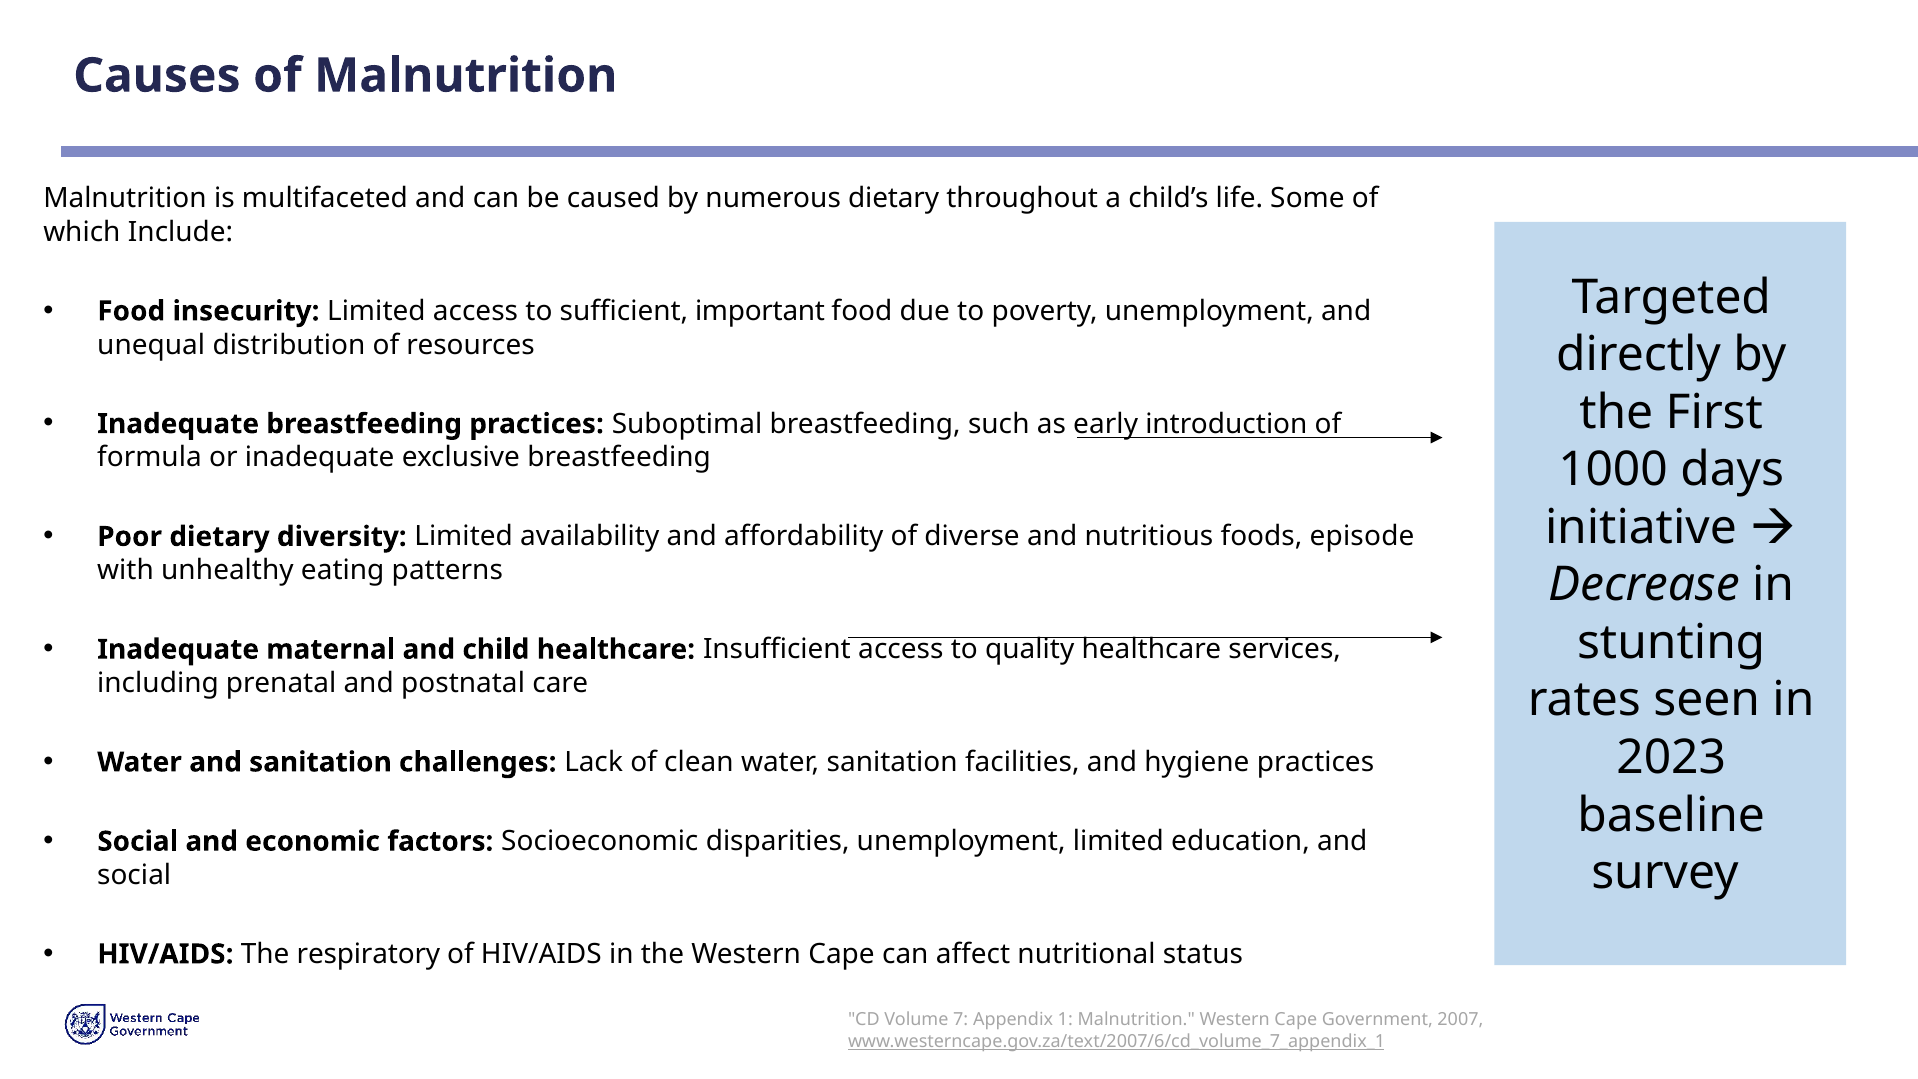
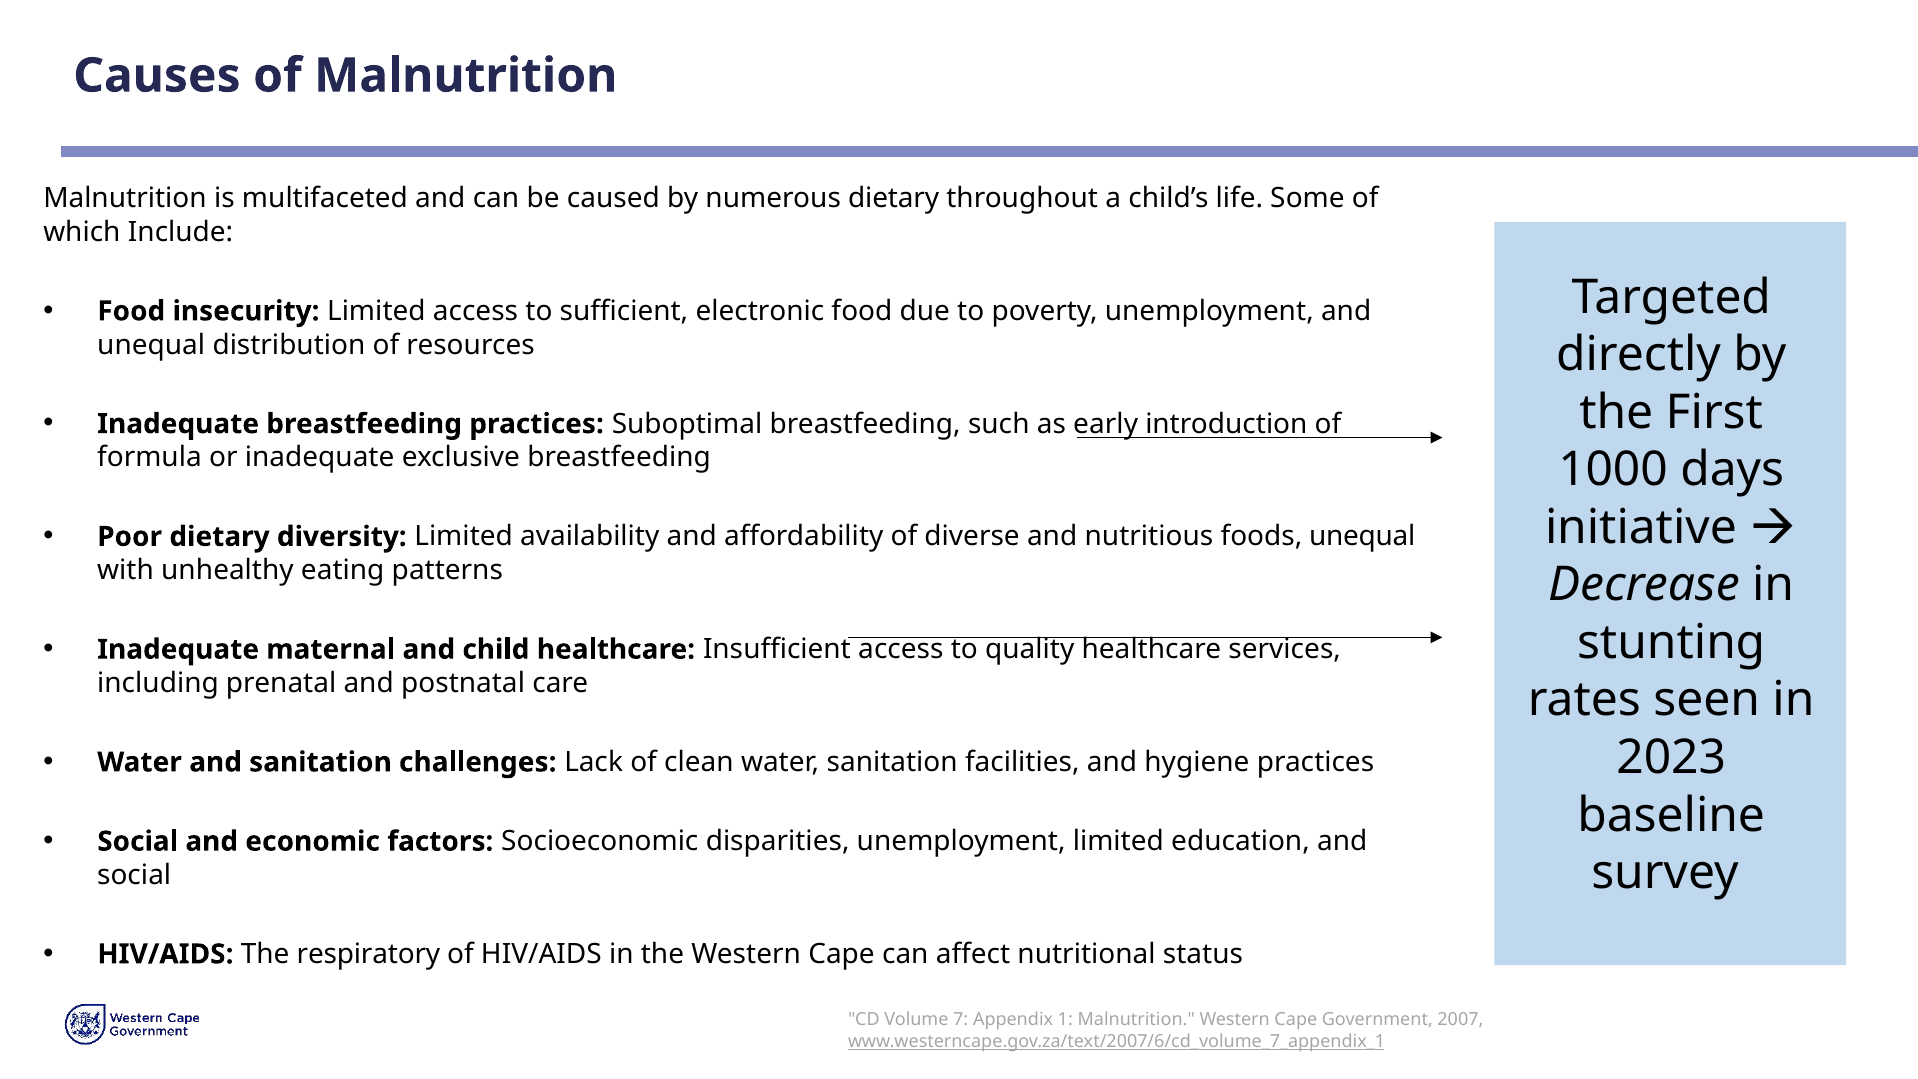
important: important -> electronic
foods episode: episode -> unequal
